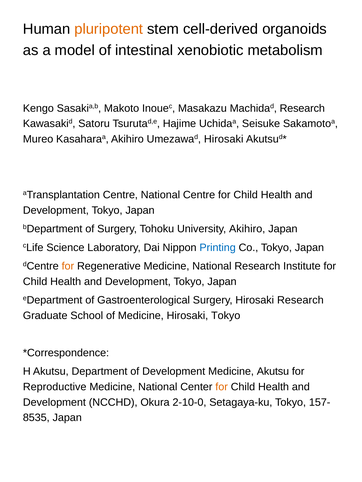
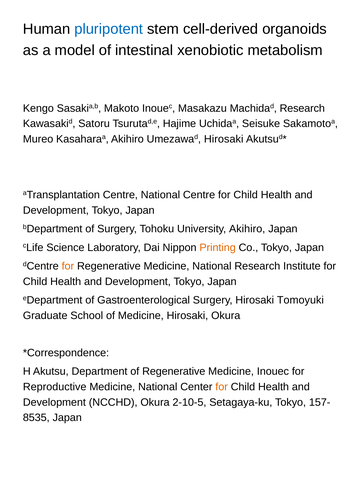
pluripotent colour: orange -> blue
Printing colour: blue -> orange
Hirosaki Research: Research -> Tomoyuki
Hirosaki Tokyo: Tokyo -> Okura
of Development: Development -> Regenerative
Medicine Akutsu: Akutsu -> Inouec
2-10-0: 2-10-0 -> 2-10-5
